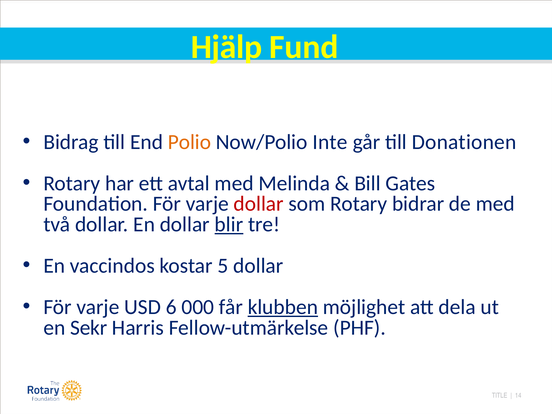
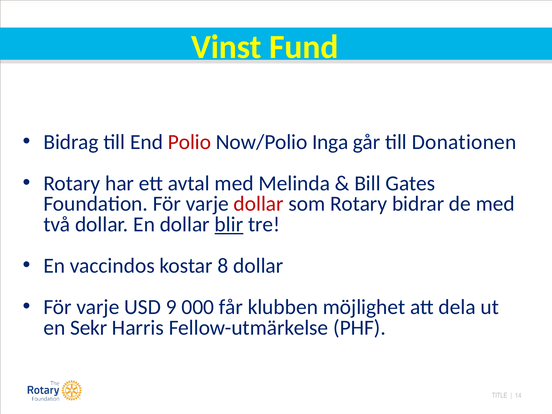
Hjälp: Hjälp -> Vinst
Polio colour: orange -> red
Inte: Inte -> Inga
5: 5 -> 8
6: 6 -> 9
klubben underline: present -> none
